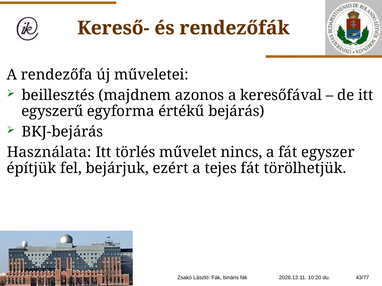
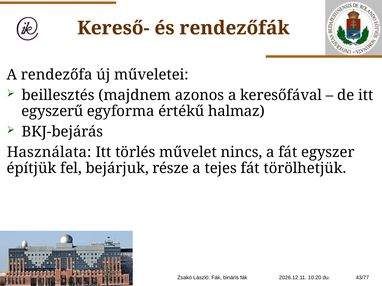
bejárás: bejárás -> halmaz
ezért: ezért -> része
